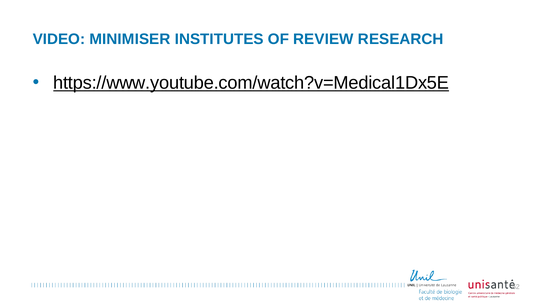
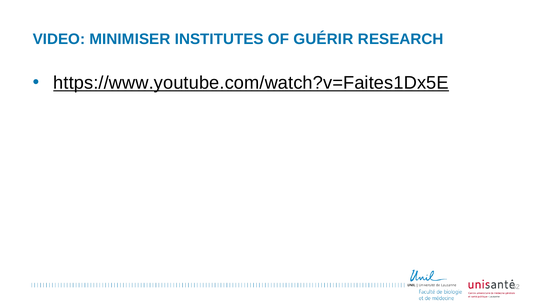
REVIEW: REVIEW -> GUÉRIR
https://www.youtube.com/watch?v=Medical1Dx5E: https://www.youtube.com/watch?v=Medical1Dx5E -> https://www.youtube.com/watch?v=Faites1Dx5E
